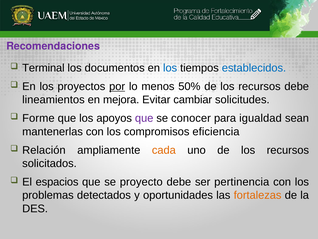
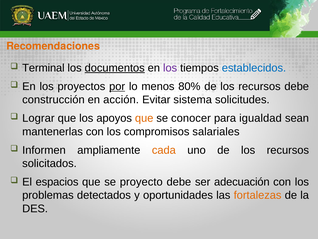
Recomendaciones colour: purple -> orange
documentos underline: none -> present
los at (170, 68) colour: blue -> purple
50%: 50% -> 80%
lineamientos: lineamientos -> construcción
mejora: mejora -> acción
cambiar: cambiar -> sistema
Forme: Forme -> Lograr
que at (144, 118) colour: purple -> orange
eficiencia: eficiencia -> salariales
Relación: Relación -> Informen
pertinencia: pertinencia -> adecuación
